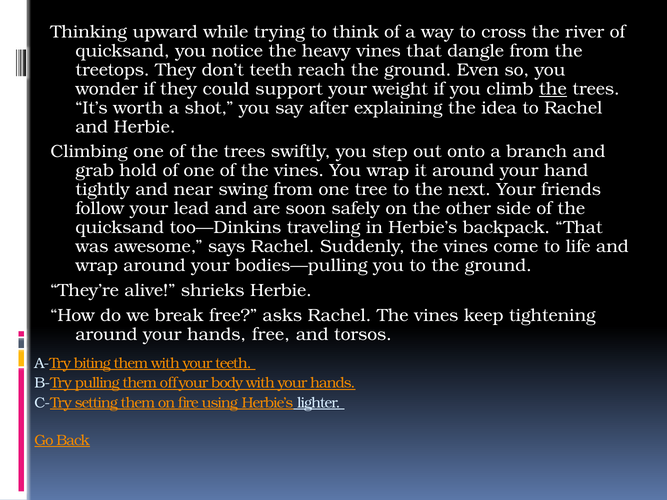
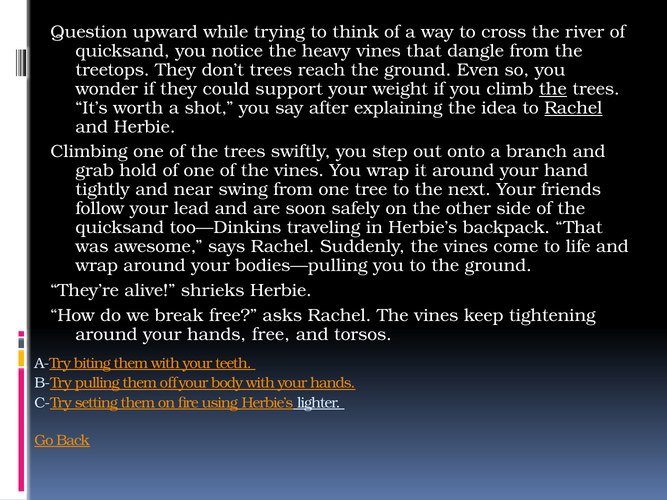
Thinking: Thinking -> Question
don’t teeth: teeth -> trees
Rachel at (573, 108) underline: none -> present
